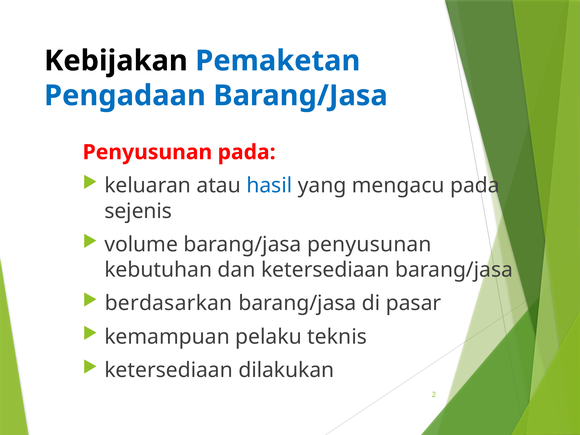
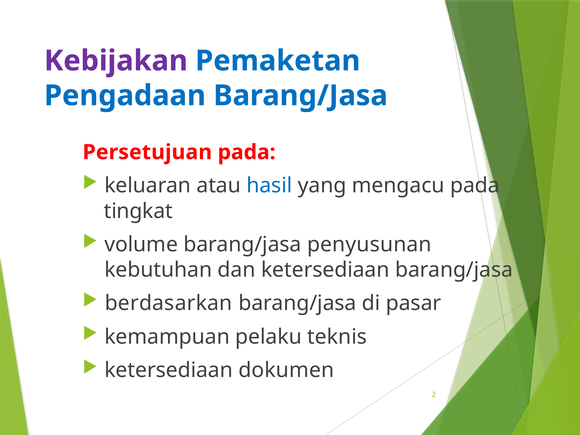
Kebijakan colour: black -> purple
Penyusunan at (147, 152): Penyusunan -> Persetujuan
sejenis: sejenis -> tingkat
dilakukan: dilakukan -> dokumen
